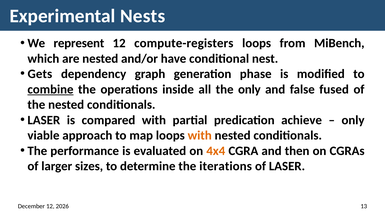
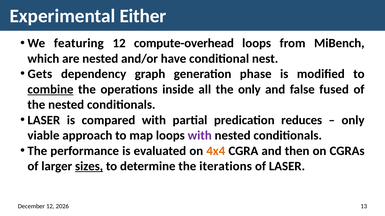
Nests: Nests -> Either
represent: represent -> featuring
compute-registers: compute-registers -> compute-overhead
achieve: achieve -> reduces
with at (200, 136) colour: orange -> purple
sizes underline: none -> present
